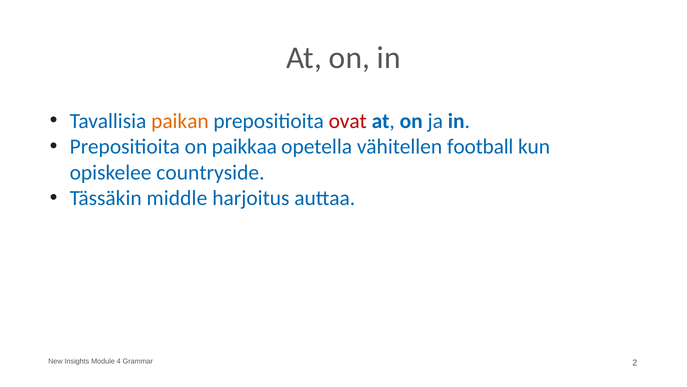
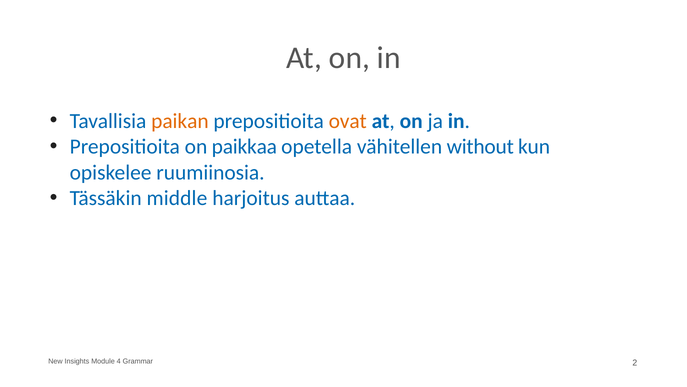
ovat colour: red -> orange
football: football -> without
countryside: countryside -> ruumiinosia
